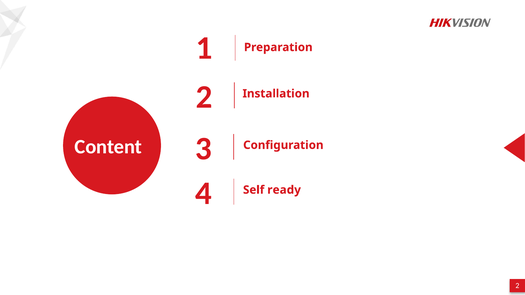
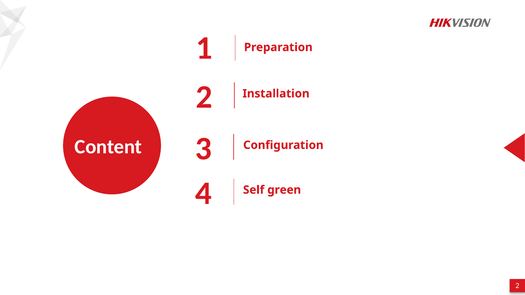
ready: ready -> green
